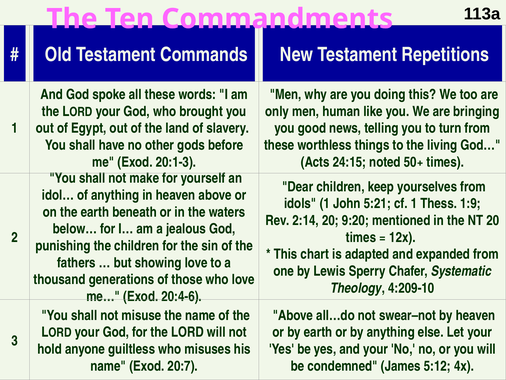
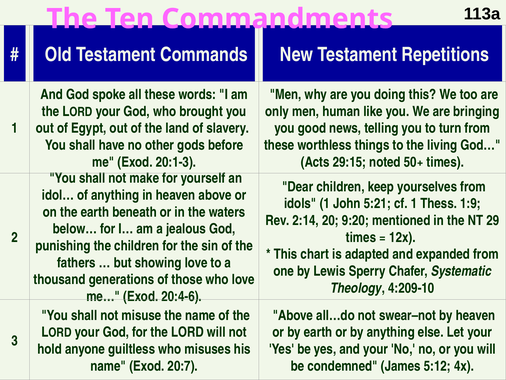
24:15: 24:15 -> 29:15
NT 20: 20 -> 29
